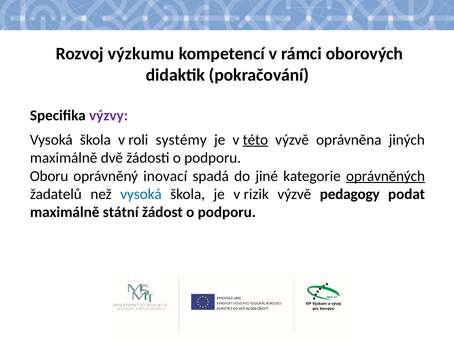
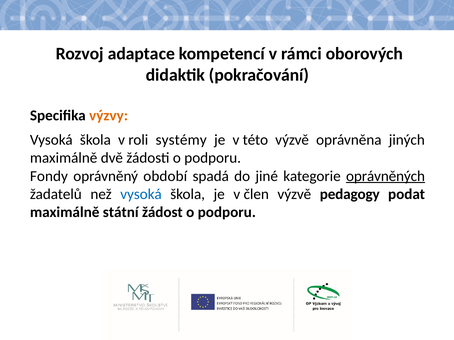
výzkumu: výzkumu -> adaptace
výzvy colour: purple -> orange
této underline: present -> none
Oboru: Oboru -> Fondy
inovací: inovací -> období
rizik: rizik -> člen
